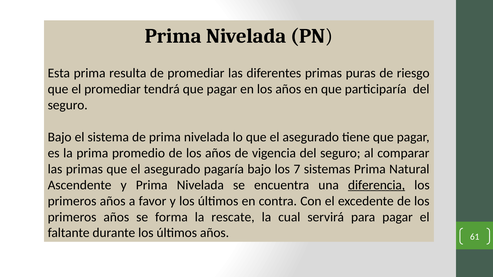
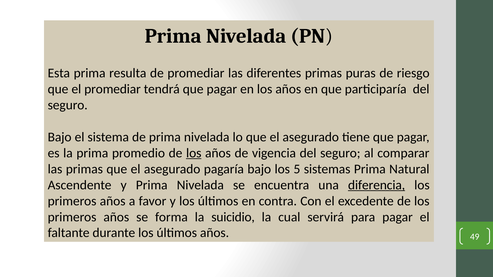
los at (194, 153) underline: none -> present
7: 7 -> 5
rescate: rescate -> suicidio
61: 61 -> 49
